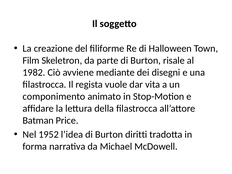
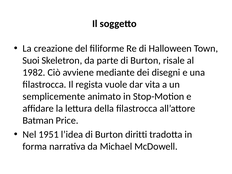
Film: Film -> Suoi
componimento: componimento -> semplicemente
1952: 1952 -> 1951
